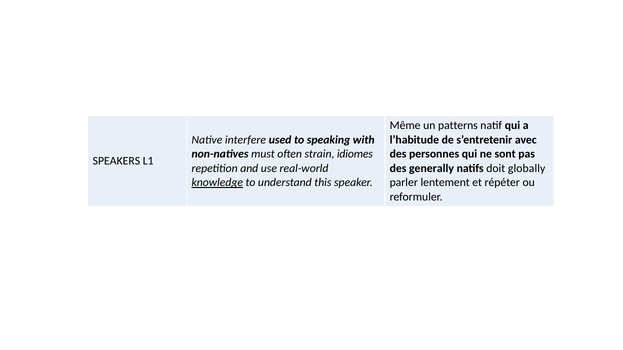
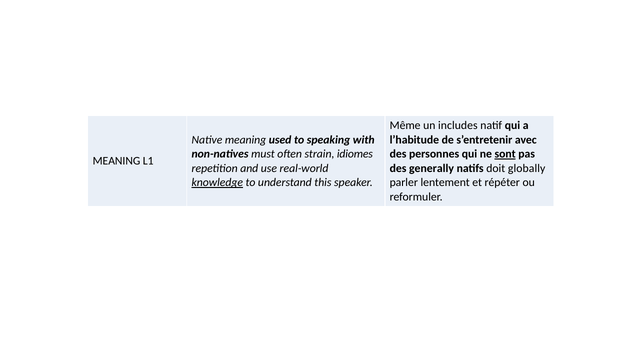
patterns: patterns -> includes
Native interfere: interfere -> meaning
sont underline: none -> present
SPEAKERS at (116, 161): SPEAKERS -> MEANING
